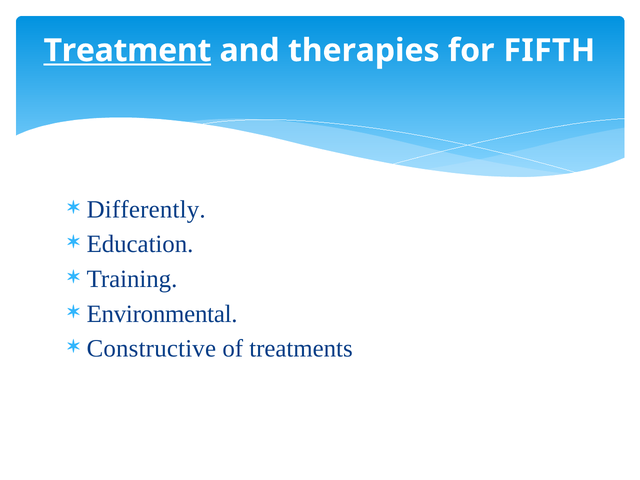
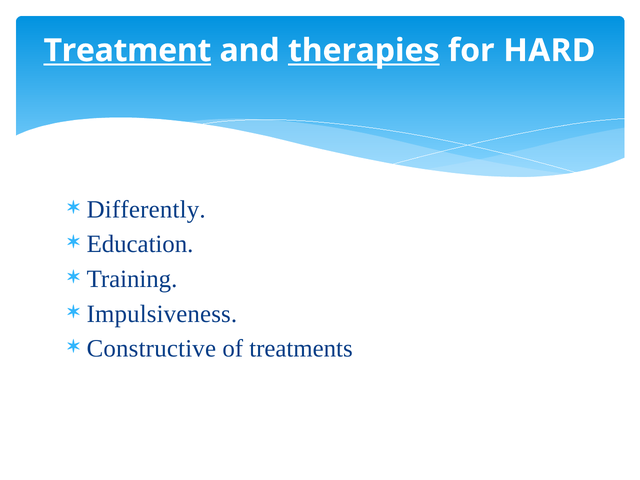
therapies underline: none -> present
FIFTH: FIFTH -> HARD
Environmental: Environmental -> Impulsiveness
